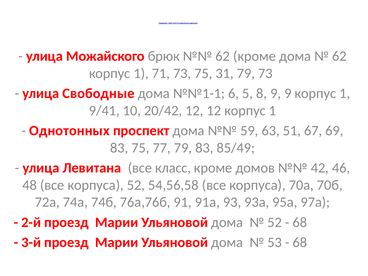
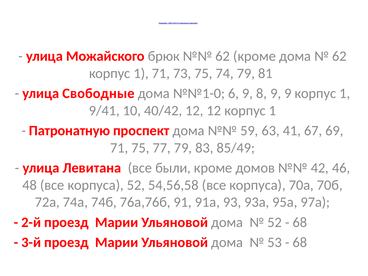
31: 31 -> 74
79 73: 73 -> 81
№№1-1: №№1-1 -> №№1-0
6 5: 5 -> 9
20/42: 20/42 -> 40/42
Однотонных: Однотонных -> Патронатную
51: 51 -> 41
83 at (119, 148): 83 -> 71
класс: класс -> были
